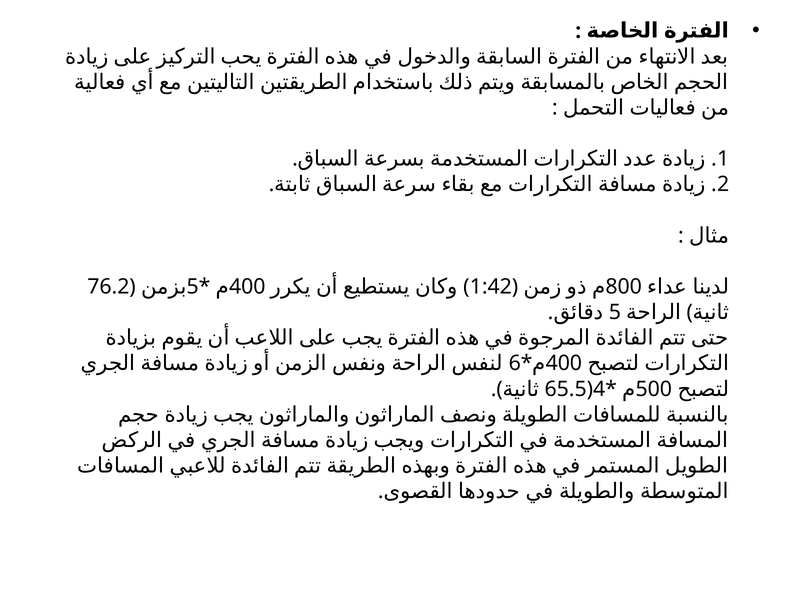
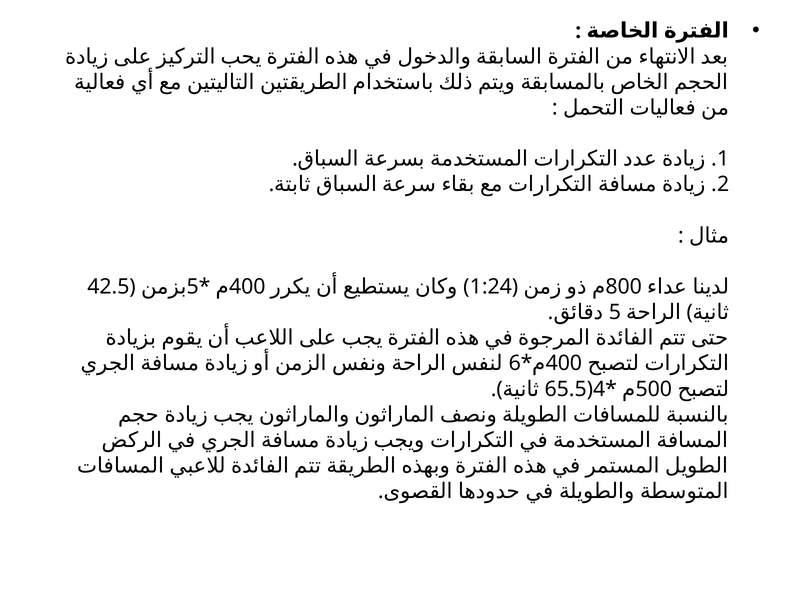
76.2: 76.2 -> 42.5
1:42: 1:42 -> 1:24
